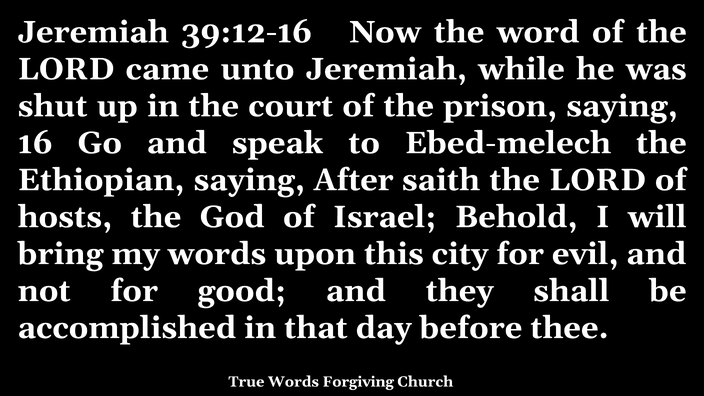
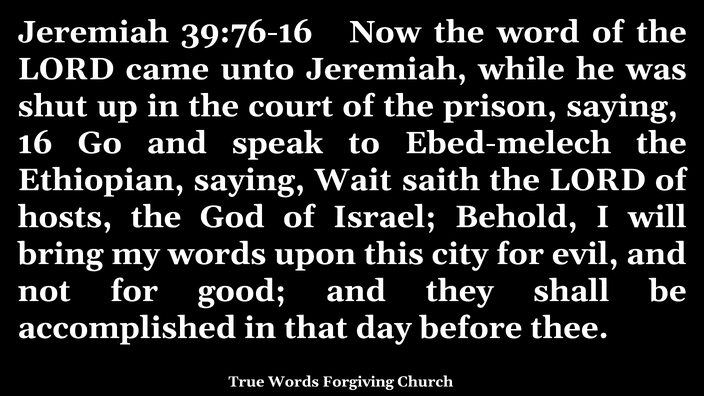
39:12-16: 39:12-16 -> 39:76-16
After: After -> Wait
